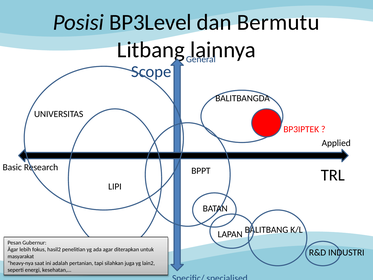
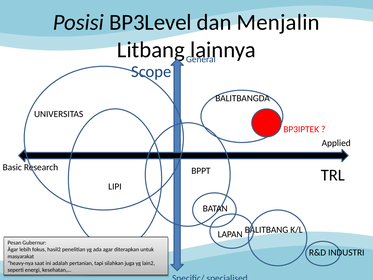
Bermutu: Bermutu -> Menjalin
